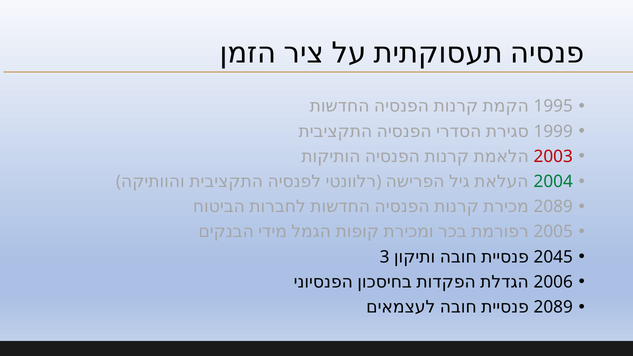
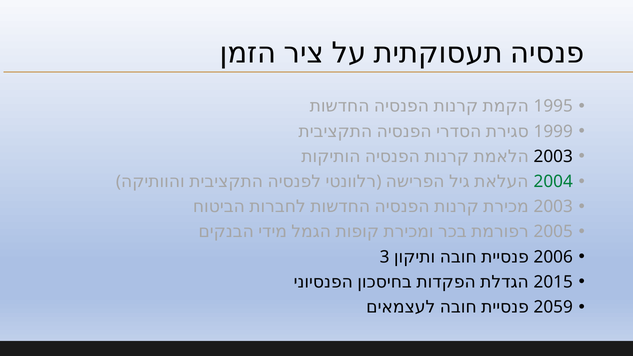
2003 at (553, 157) colour: red -> black
2089 at (553, 207): 2089 -> 2003
2045: 2045 -> 2006
2006: 2006 -> 2015
2089 at (553, 307): 2089 -> 2059
